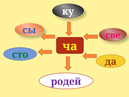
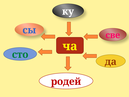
родей colour: purple -> red
